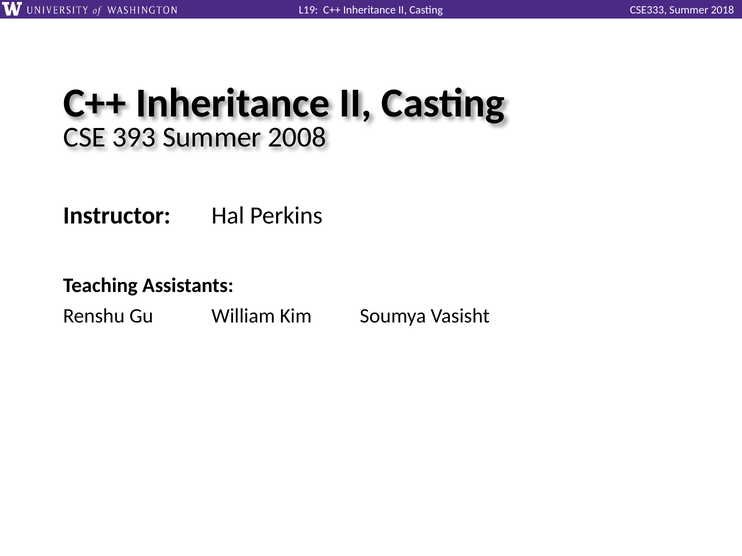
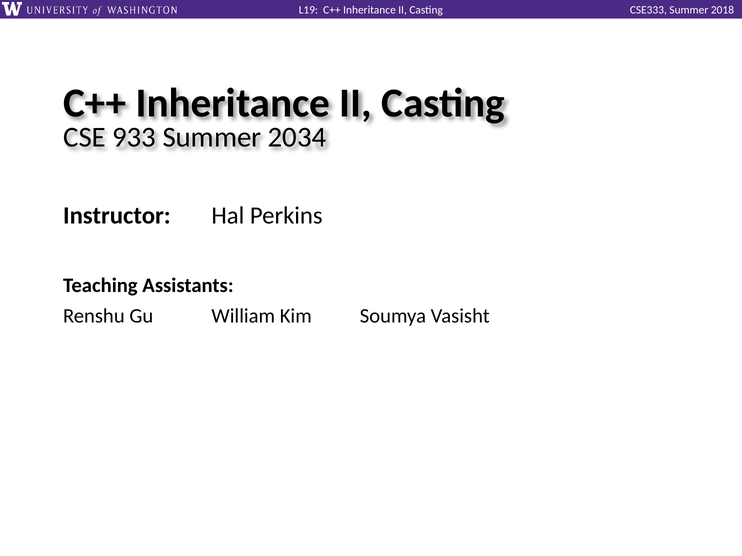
393: 393 -> 933
2008: 2008 -> 2034
